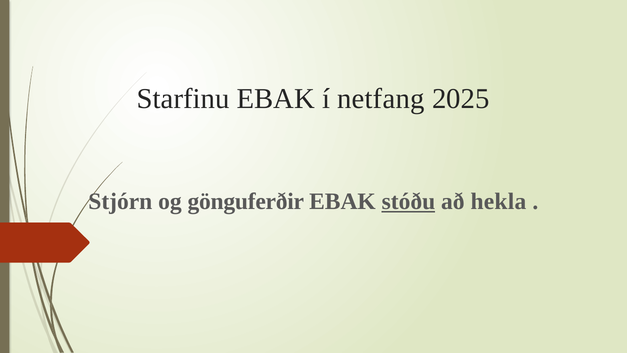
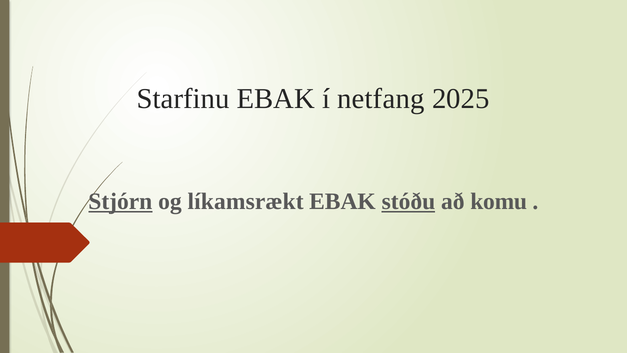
Stjórn underline: none -> present
gönguferðir: gönguferðir -> líkamsrækt
hekla: hekla -> komu
